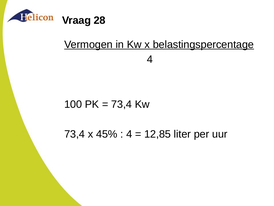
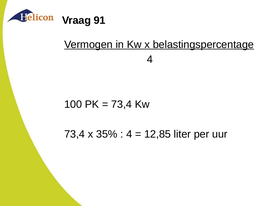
28: 28 -> 91
45%: 45% -> 35%
